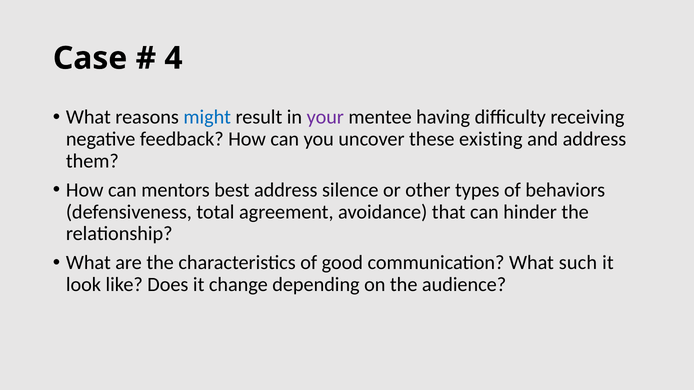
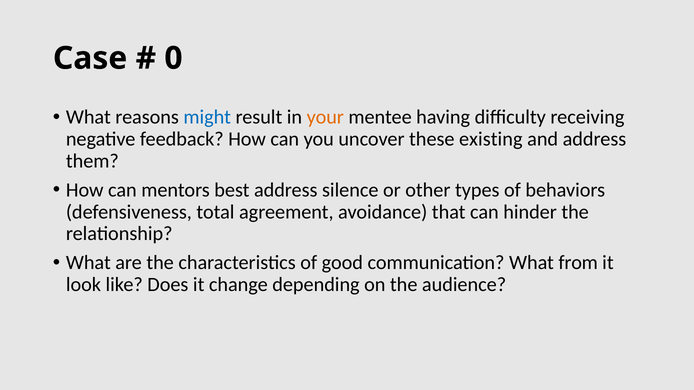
4: 4 -> 0
your colour: purple -> orange
such: such -> from
